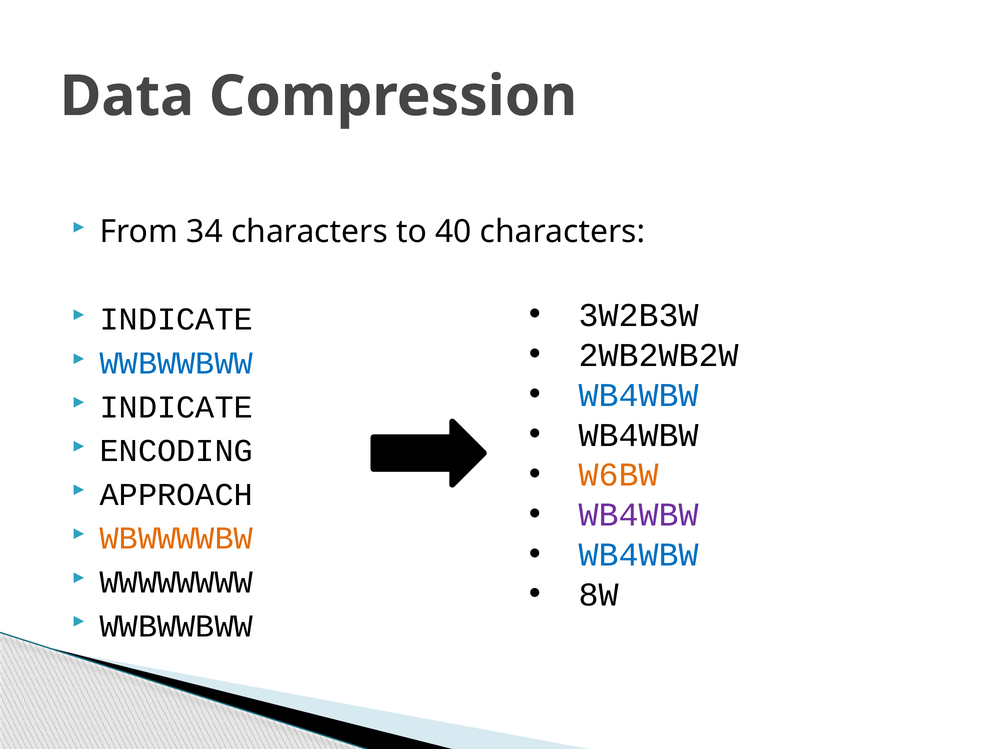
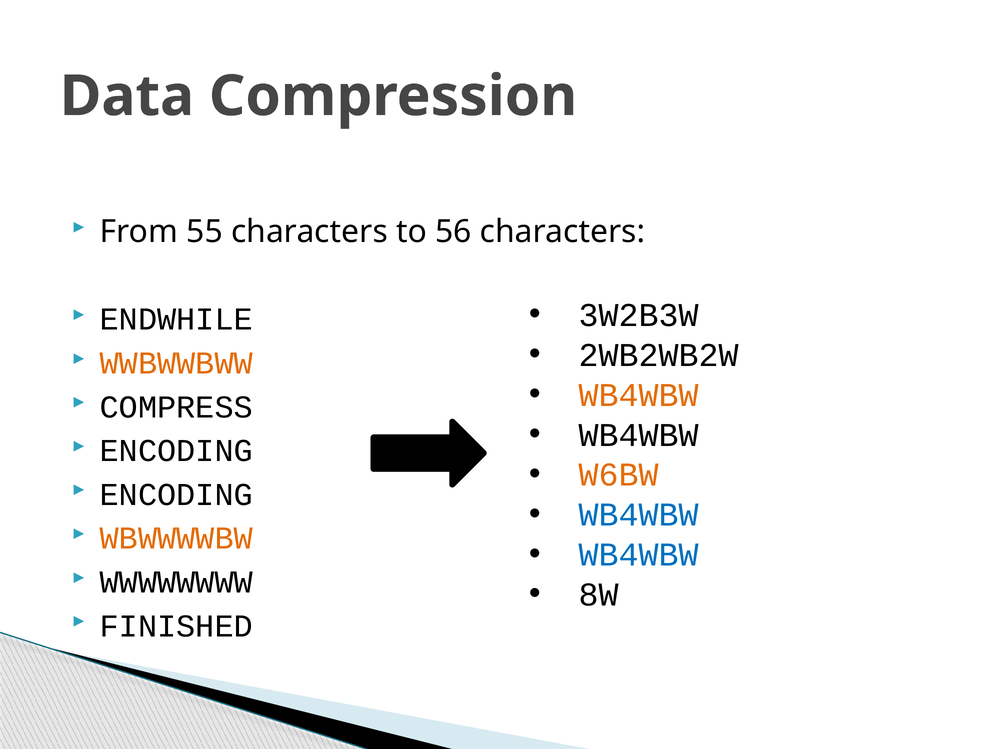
34: 34 -> 55
40: 40 -> 56
INDICATE at (176, 320): INDICATE -> ENDWHILE
WWBWWBWW at (176, 363) colour: blue -> orange
WB4WBW at (639, 395) colour: blue -> orange
INDICATE at (176, 407): INDICATE -> COMPRESS
APPROACH at (176, 495): APPROACH -> ENCODING
WB4WBW at (639, 515) colour: purple -> blue
WWBWWBWW at (176, 626): WWBWWBWW -> FINISHED
